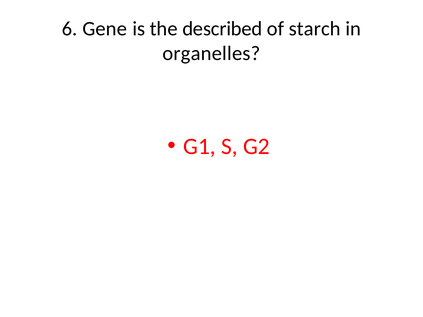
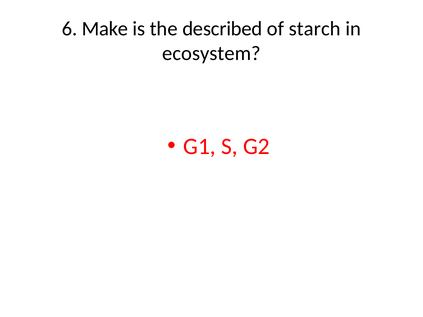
Gene: Gene -> Make
organelles: organelles -> ecosystem
